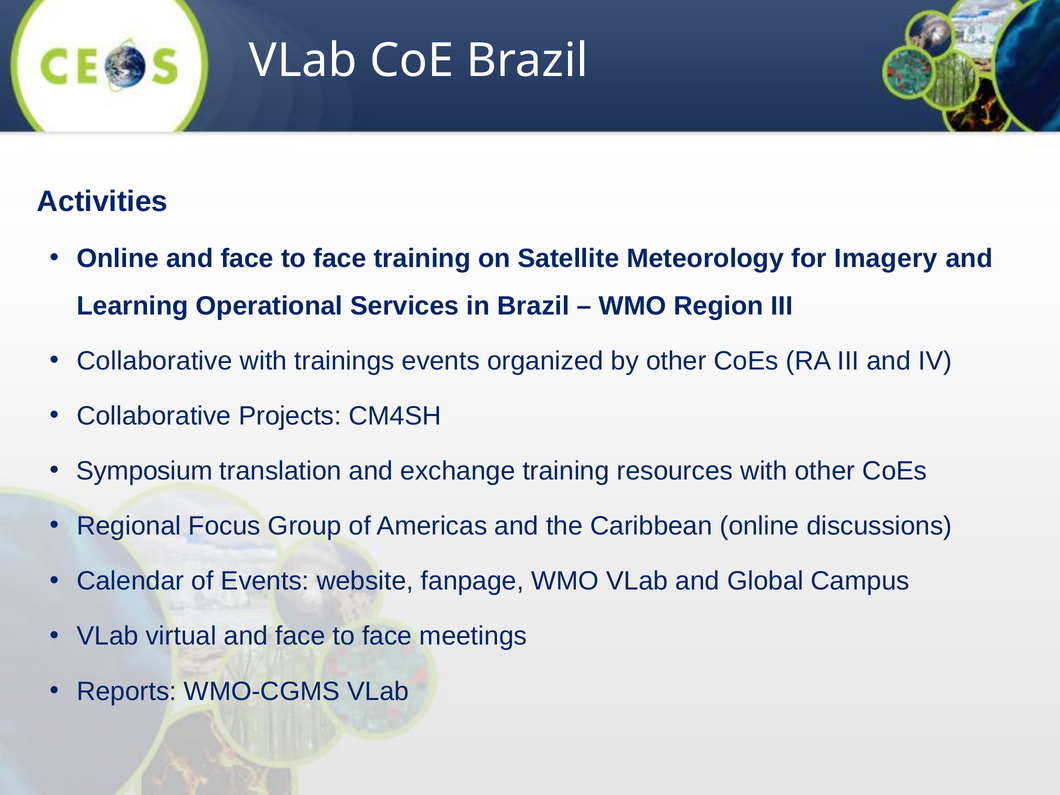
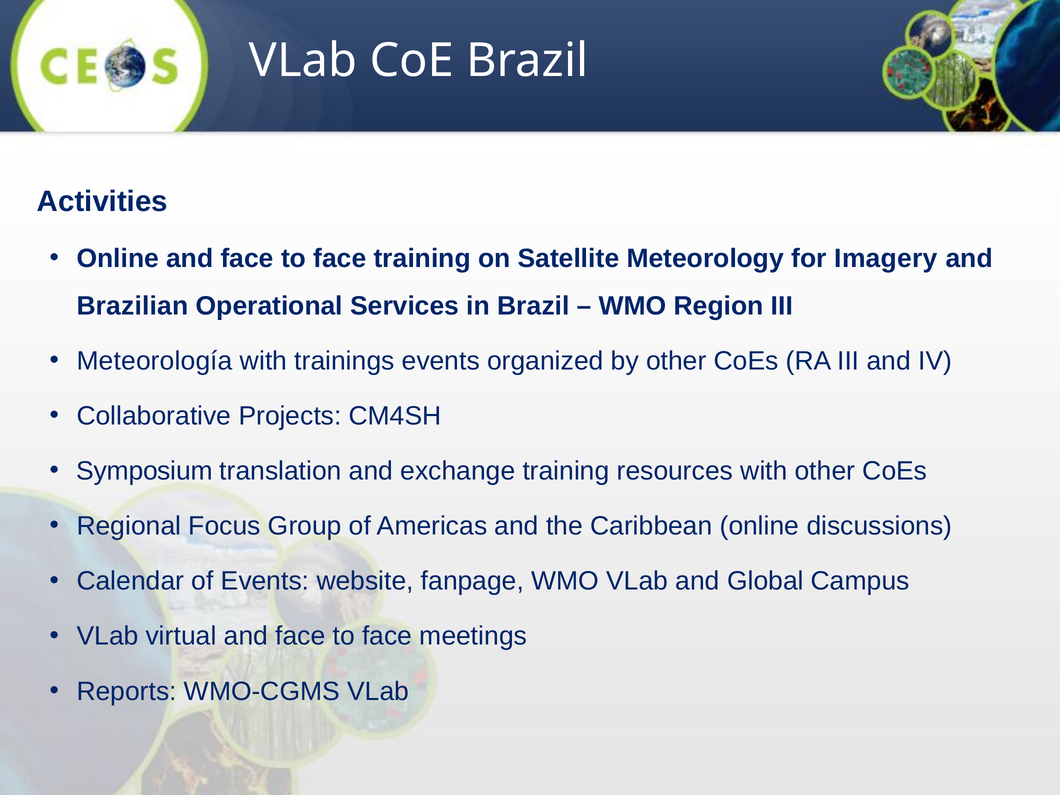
Learning: Learning -> Brazilian
Collaborative at (155, 361): Collaborative -> Meteorología
